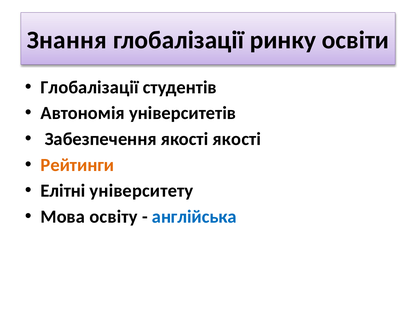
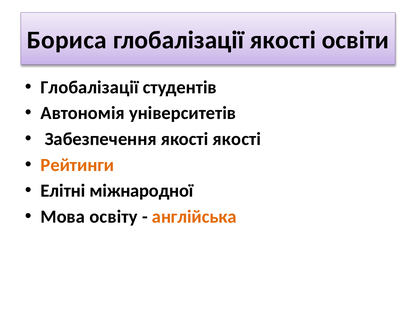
Знання: Знання -> Бориса
глобалізації ринку: ринку -> якості
університету: університету -> міжнародної
англійська colour: blue -> orange
